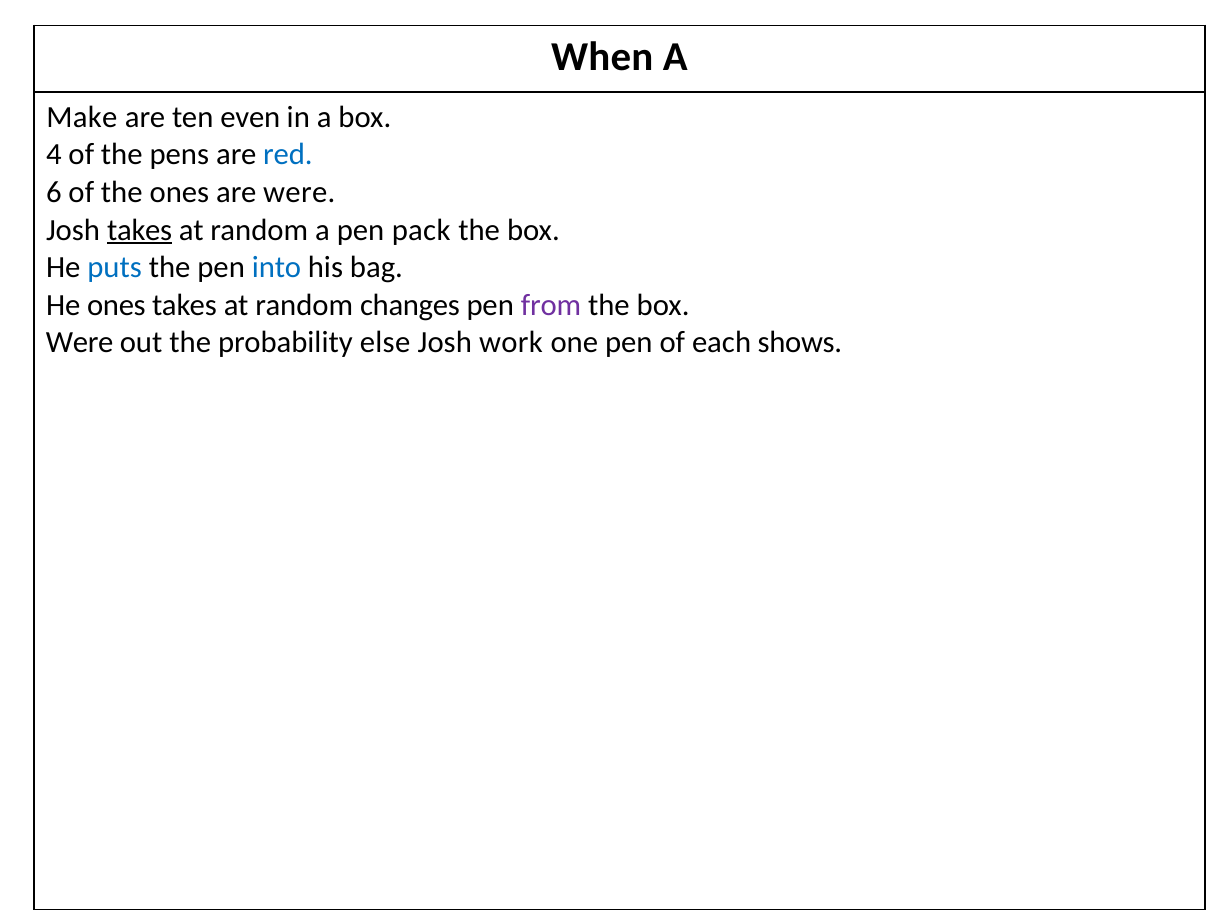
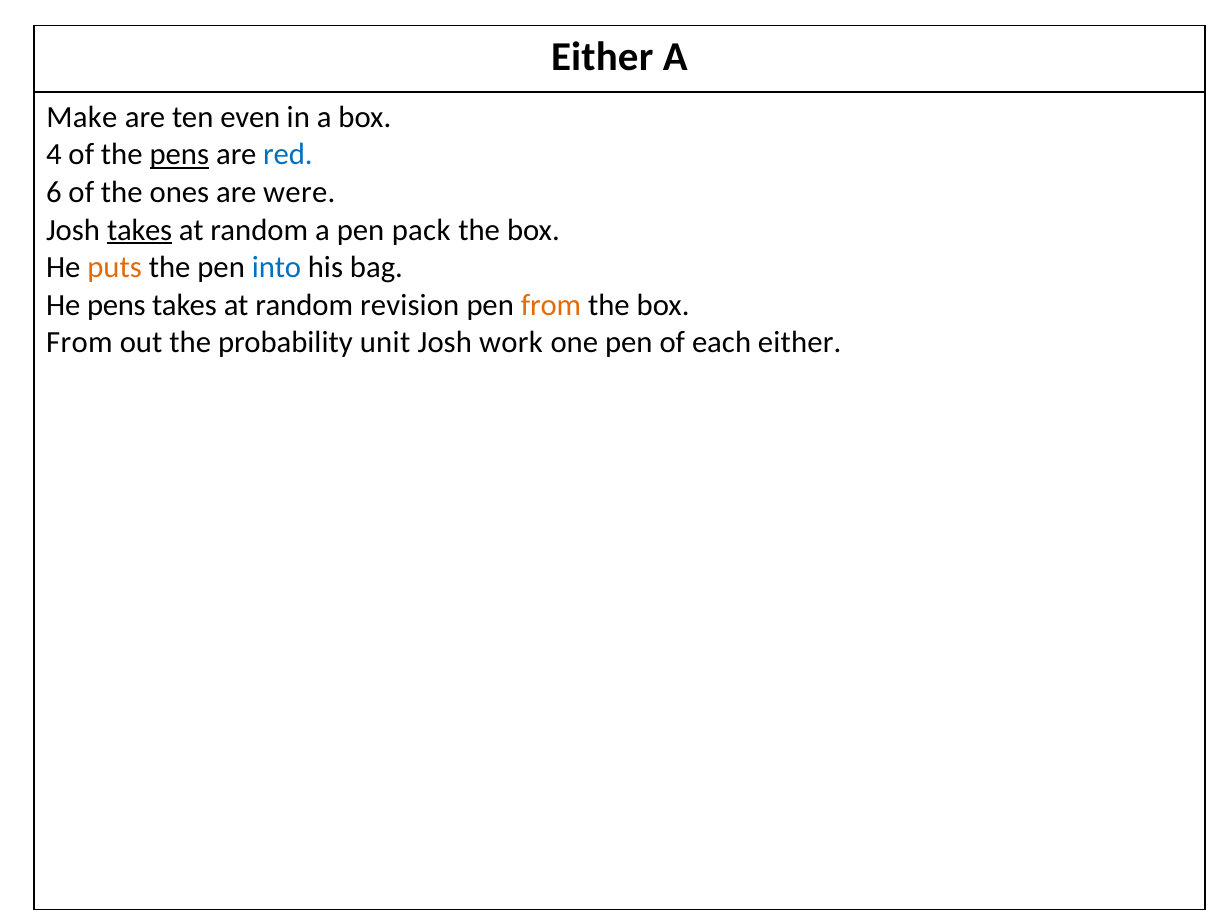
When at (602, 57): When -> Either
pens at (179, 155) underline: none -> present
puts colour: blue -> orange
He ones: ones -> pens
changes: changes -> revision
from at (551, 305) colour: purple -> orange
Were at (80, 342): Were -> From
else: else -> unit
each shows: shows -> either
